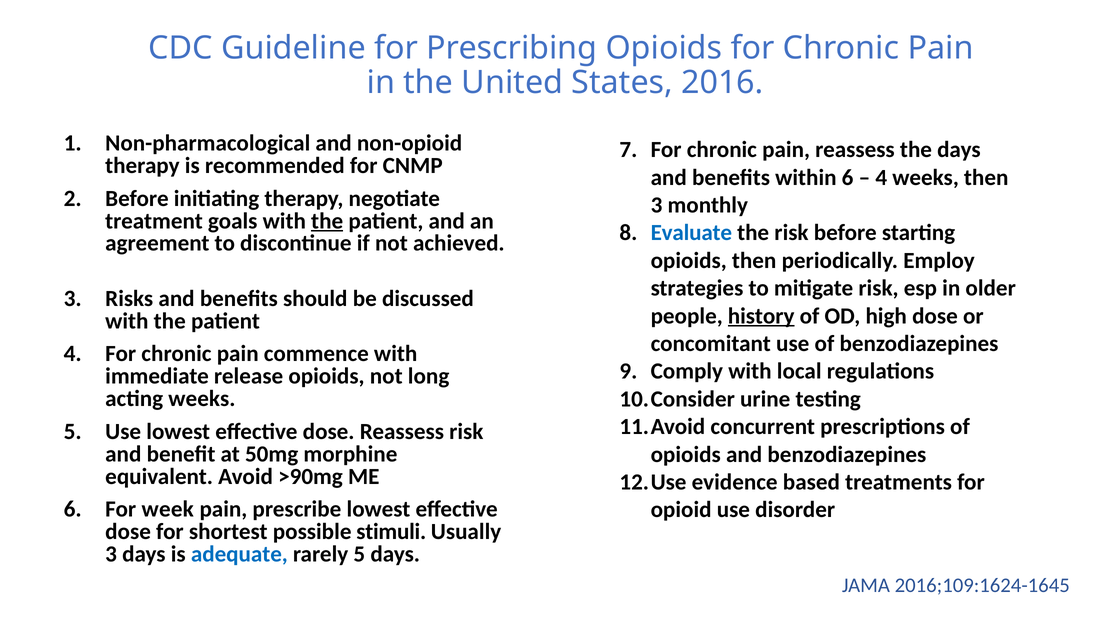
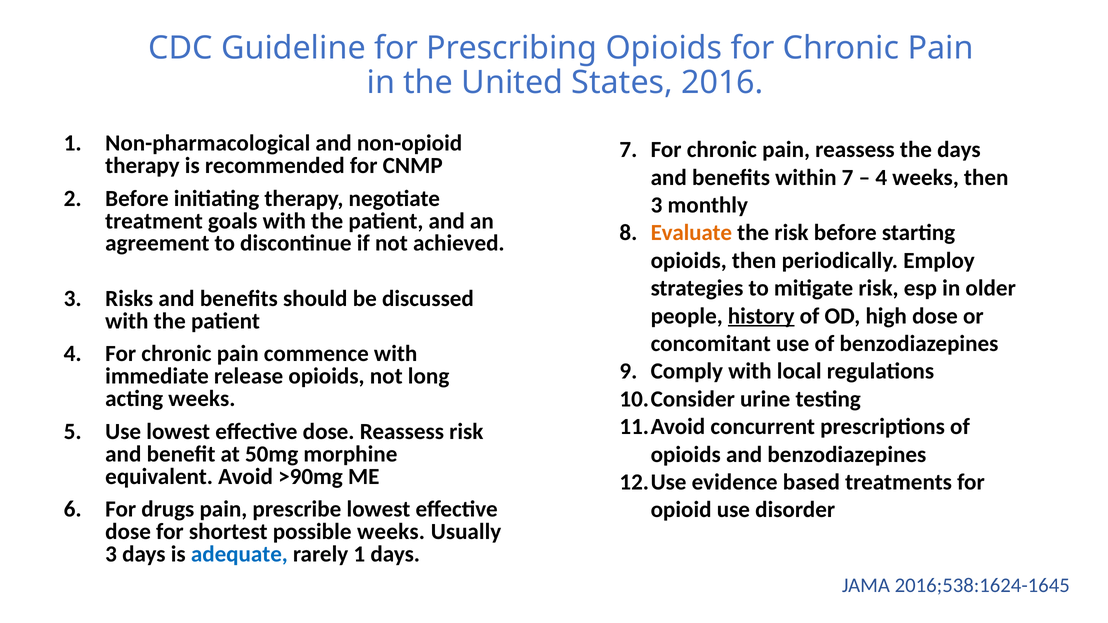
within 6: 6 -> 7
the at (327, 221) underline: present -> none
Evaluate colour: blue -> orange
week: week -> drugs
possible stimuli: stimuli -> weeks
rarely 5: 5 -> 1
2016;109:1624-1645: 2016;109:1624-1645 -> 2016;538:1624-1645
